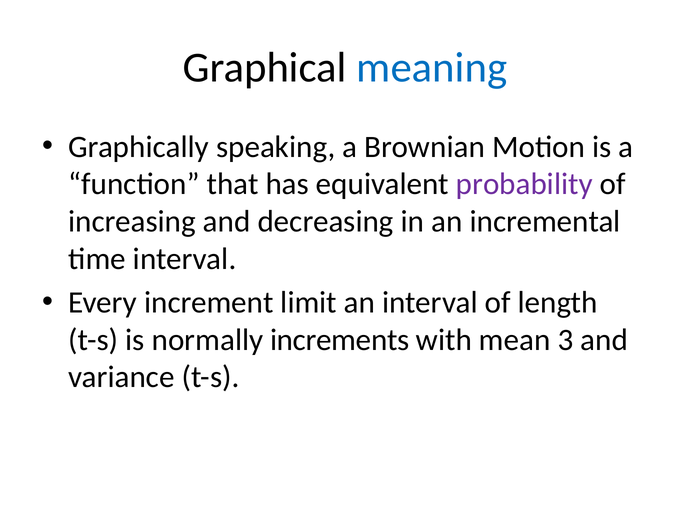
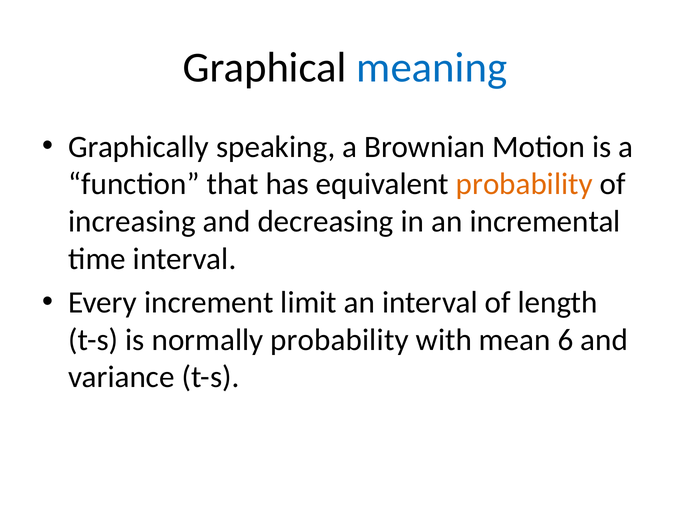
probability at (524, 184) colour: purple -> orange
normally increments: increments -> probability
3: 3 -> 6
